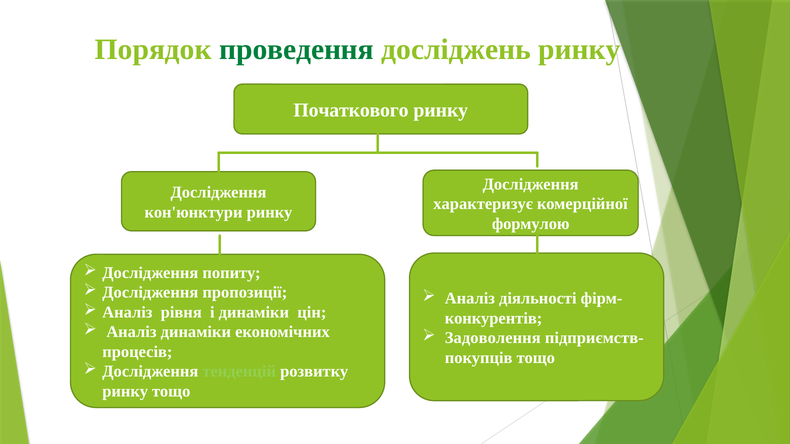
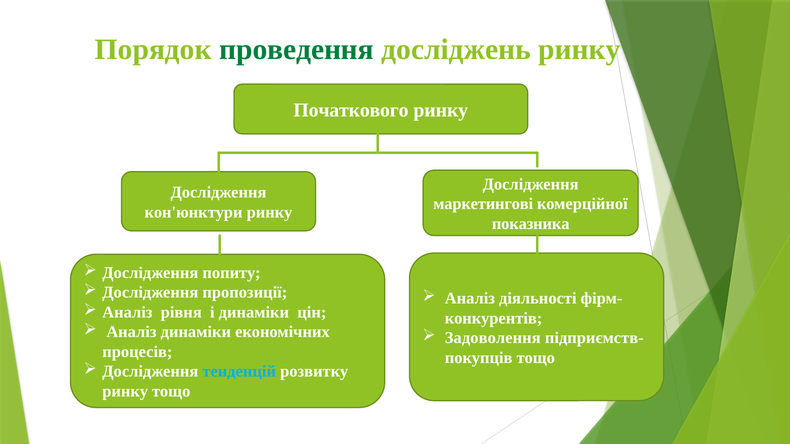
характеризує: характеризує -> маркетингові
формулою: формулою -> показника
тенденцій colour: light green -> light blue
